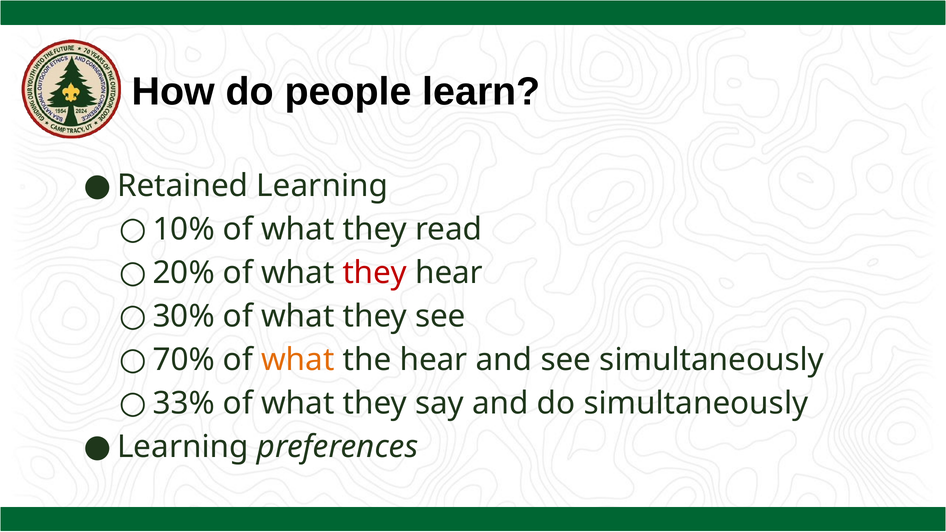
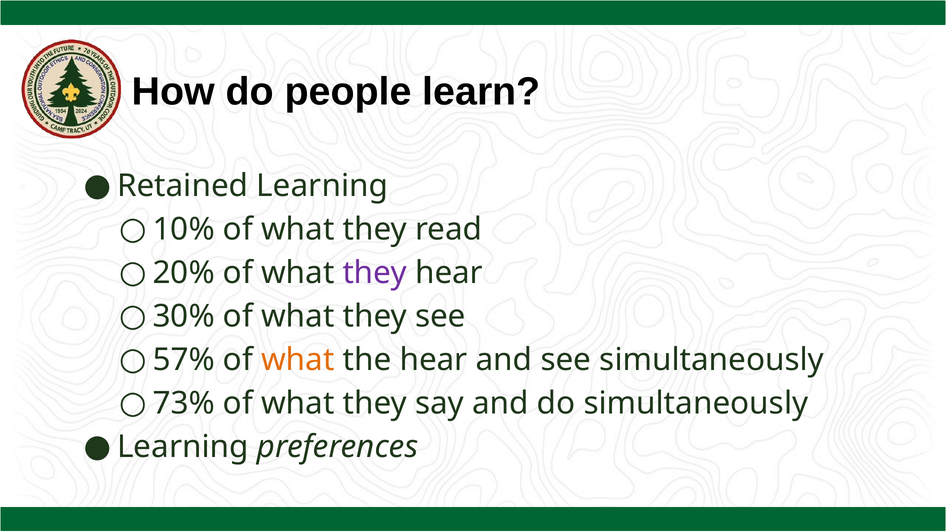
they at (375, 273) colour: red -> purple
70%: 70% -> 57%
33%: 33% -> 73%
